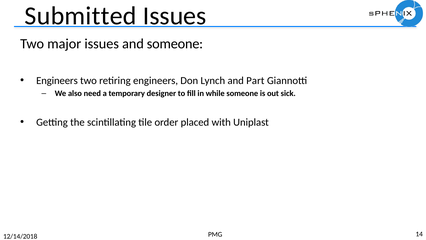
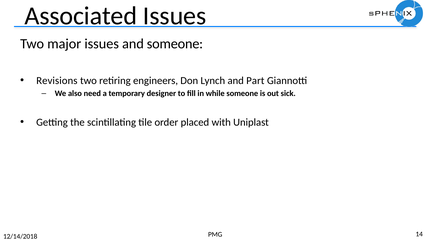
Submitted: Submitted -> Associated
Engineers at (57, 81): Engineers -> Revisions
